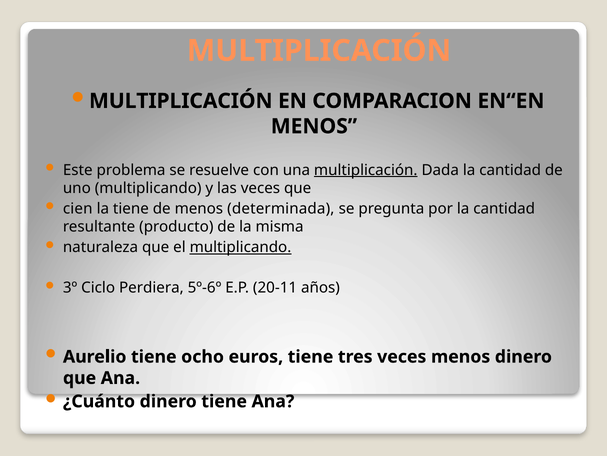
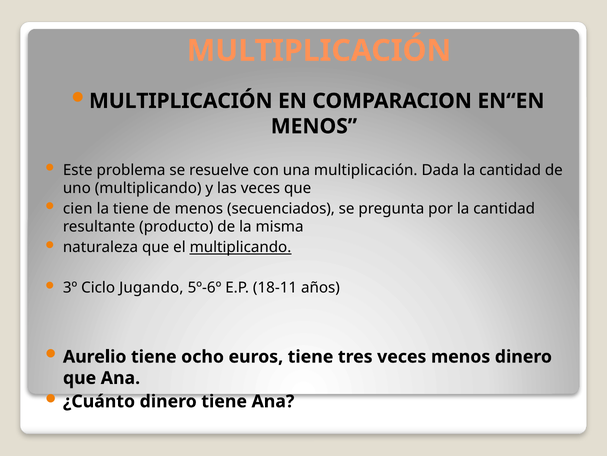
multiplicación at (366, 170) underline: present -> none
determinada: determinada -> secuenciados
Perdiera: Perdiera -> Jugando
20-11: 20-11 -> 18-11
